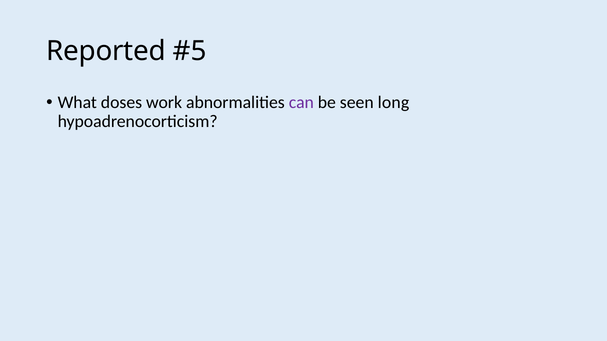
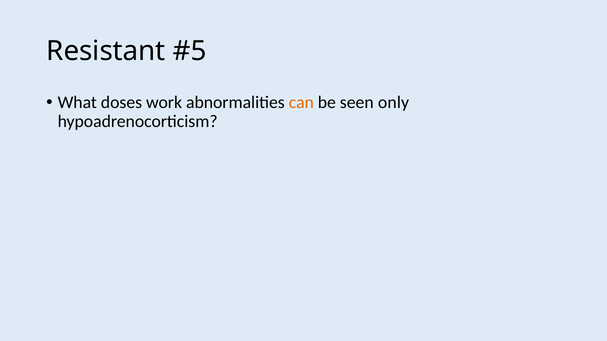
Reported: Reported -> Resistant
can colour: purple -> orange
long: long -> only
